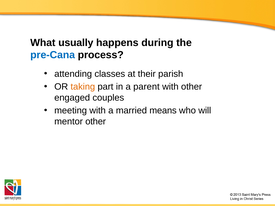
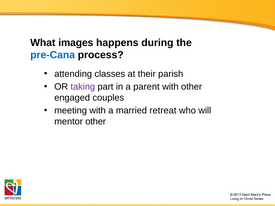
usually: usually -> images
taking colour: orange -> purple
means: means -> retreat
